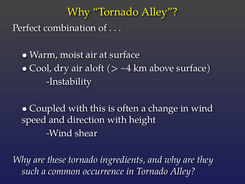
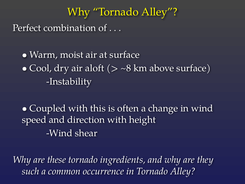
~4: ~4 -> ~8
